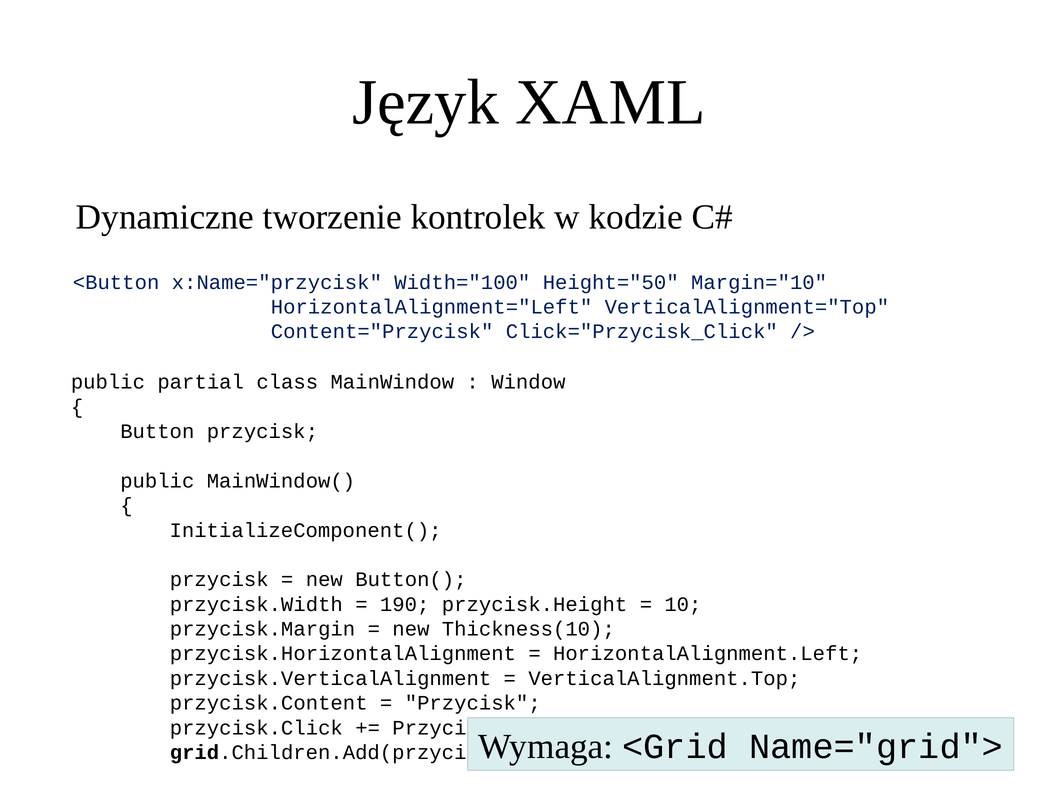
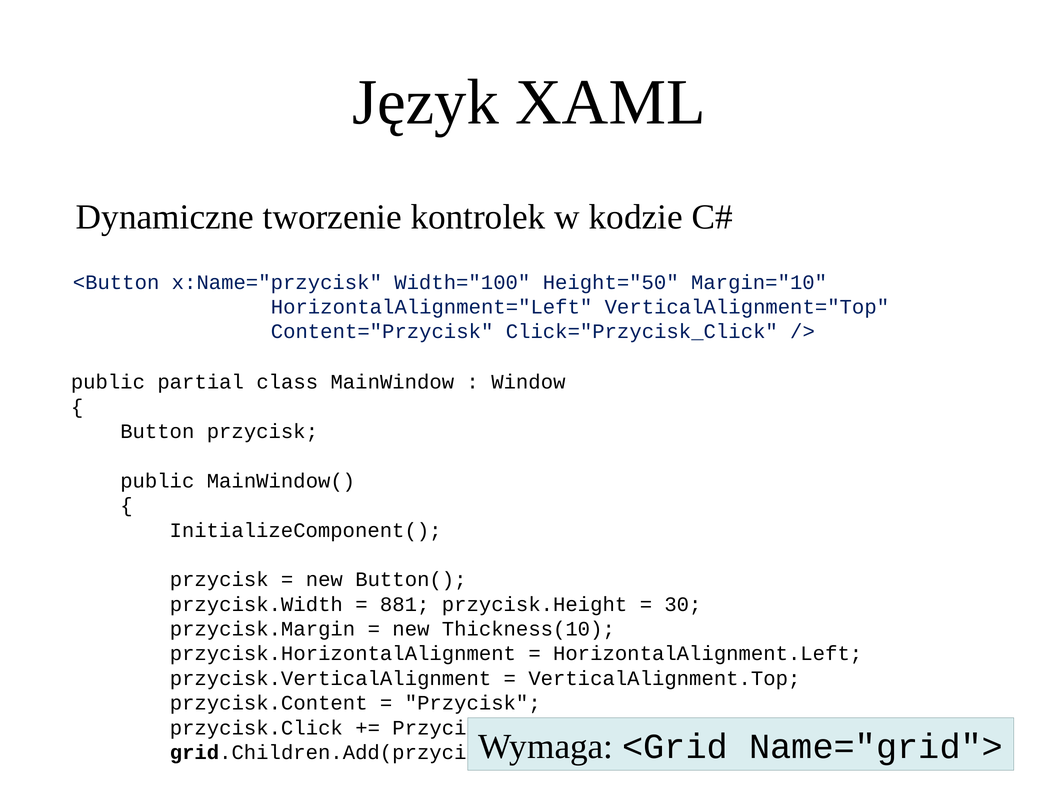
190: 190 -> 881
10: 10 -> 30
